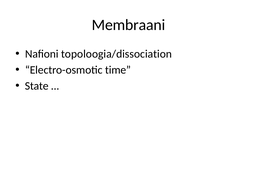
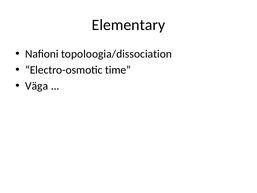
Membraani: Membraani -> Elementary
State: State -> Väga
